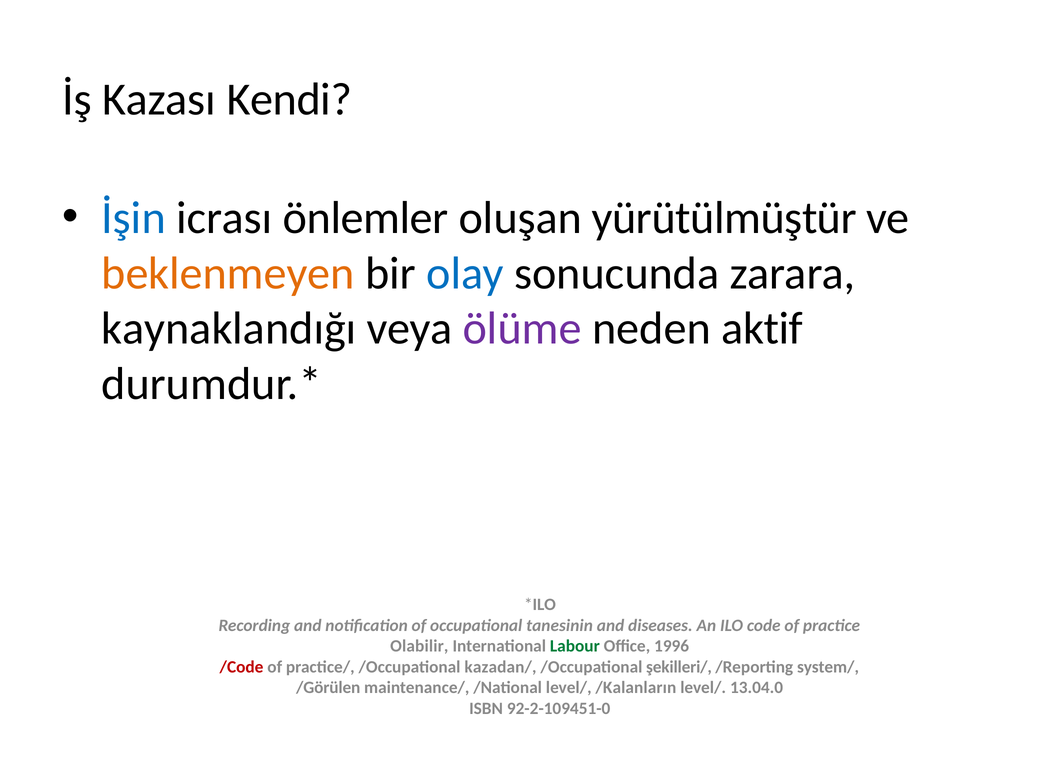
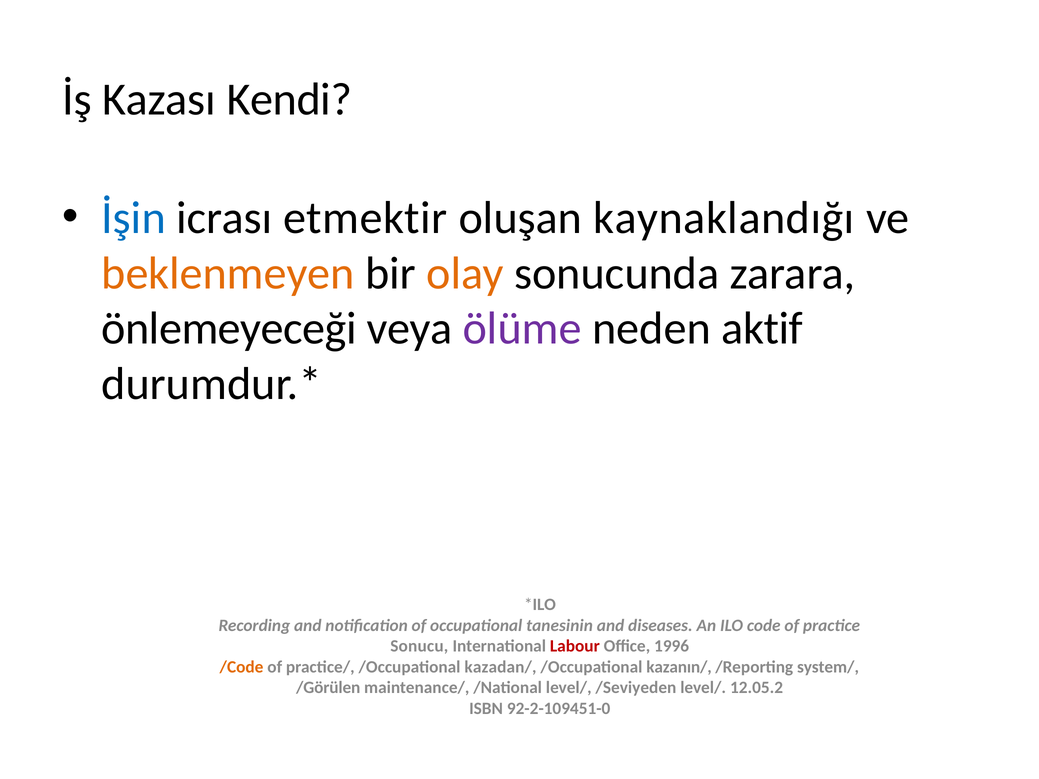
önlemler: önlemler -> etmektir
yürütülmüştür: yürütülmüştür -> kaynaklandığı
olay colour: blue -> orange
kaynaklandığı: kaynaklandığı -> önlemeyeceği
Olabilir: Olabilir -> Sonucu
Labour colour: green -> red
/Code colour: red -> orange
şekilleri/: şekilleri/ -> kazanın/
/Kalanların: /Kalanların -> /Seviyeden
13.04.0: 13.04.0 -> 12.05.2
